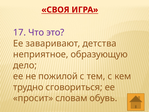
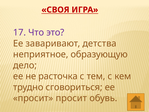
пожилой: пожилой -> расточка
просит словам: словам -> просит
